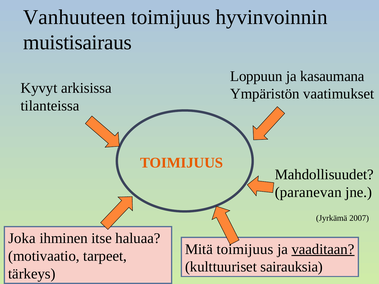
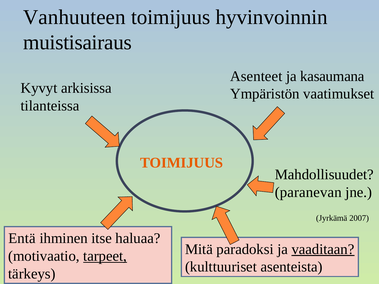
Loppuun: Loppuun -> Asenteet
Joka: Joka -> Entä
Mitä toimijuus: toimijuus -> paradoksi
tarpeet underline: none -> present
sairauksia: sairauksia -> asenteista
